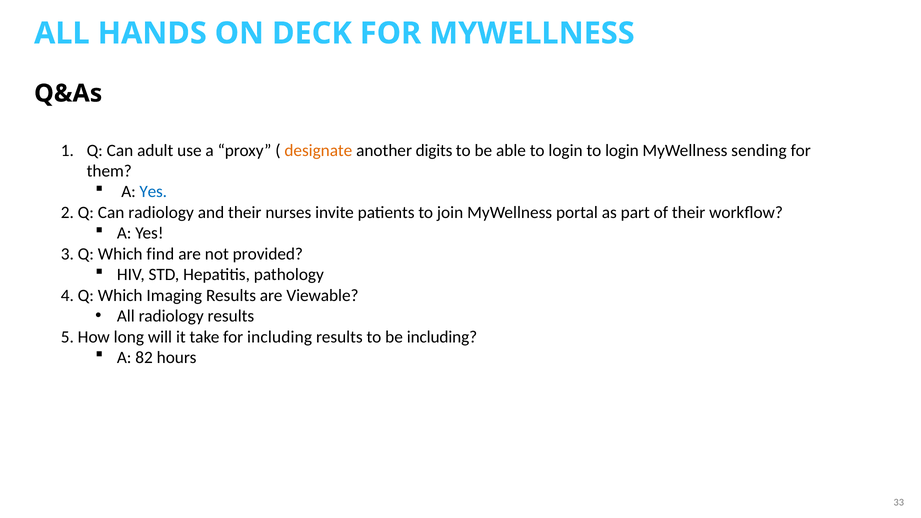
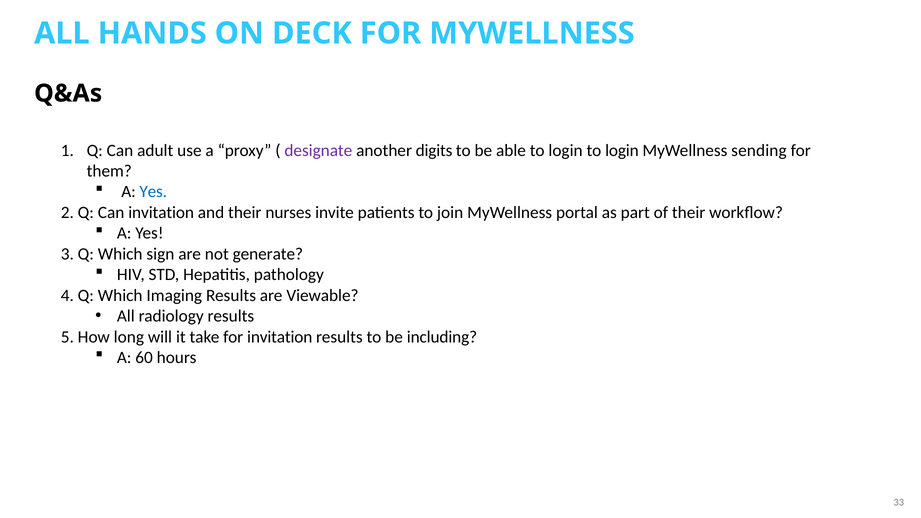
designate colour: orange -> purple
Can radiology: radiology -> invitation
find: find -> sign
provided: provided -> generate
for including: including -> invitation
82: 82 -> 60
